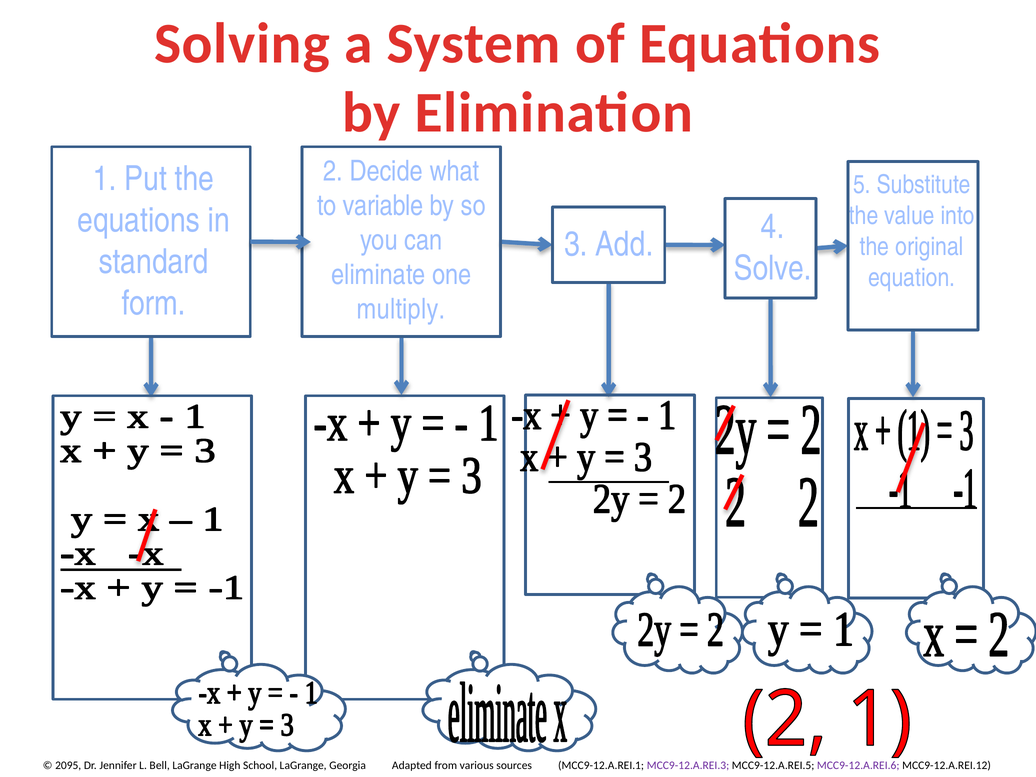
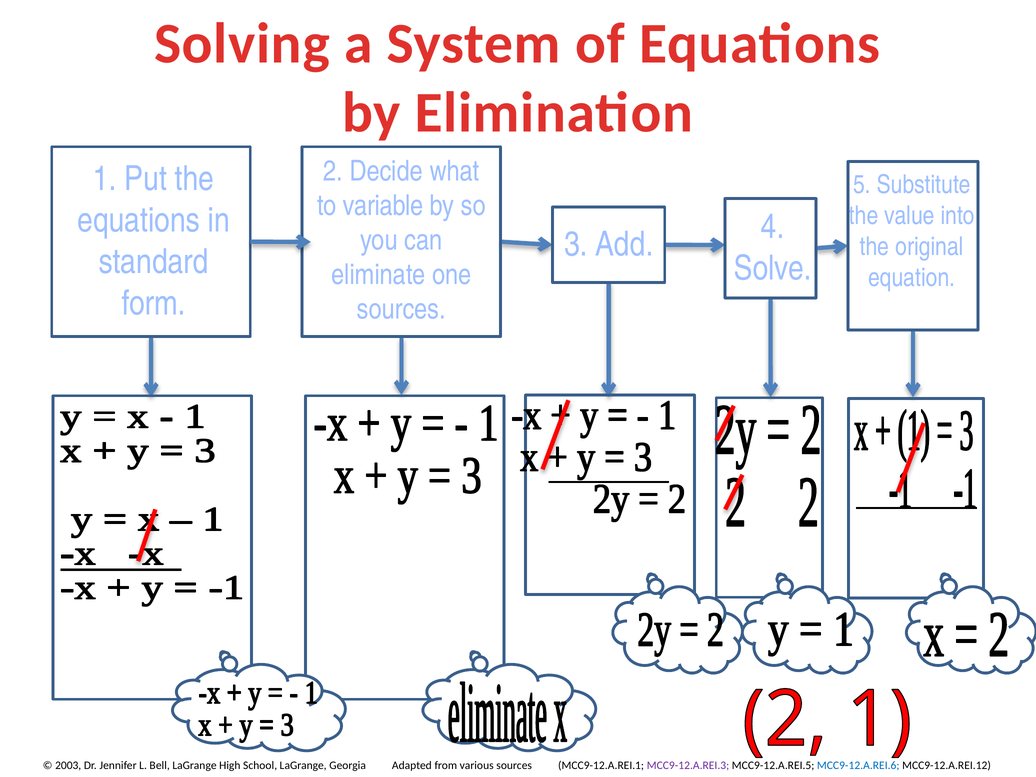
multiply at (401, 309): multiply -> sources
2095: 2095 -> 2003
MCC9-12.A.REI.6 colour: purple -> blue
